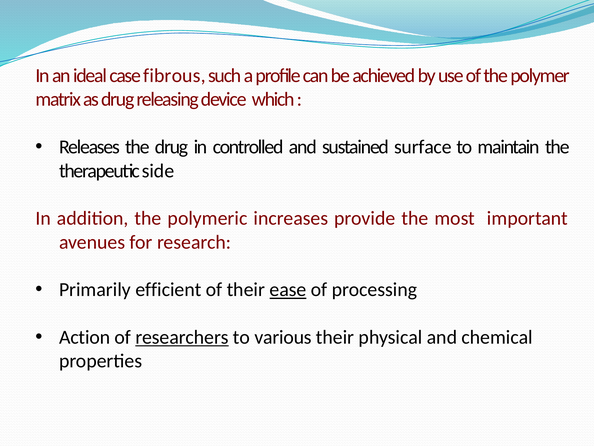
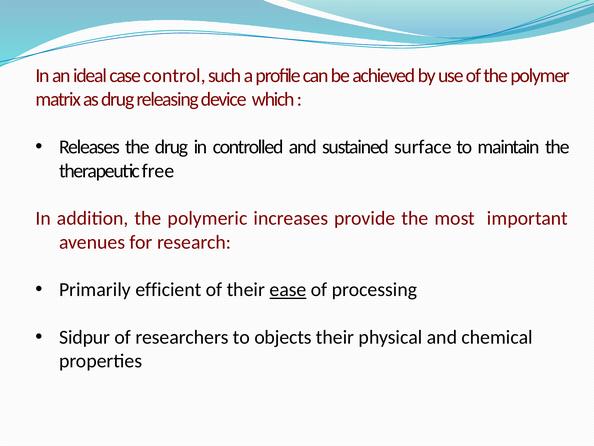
fibrous: fibrous -> control
side: side -> free
Action: Action -> Sidpur
researchers underline: present -> none
various: various -> objects
